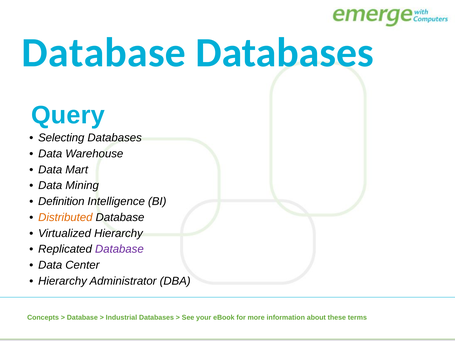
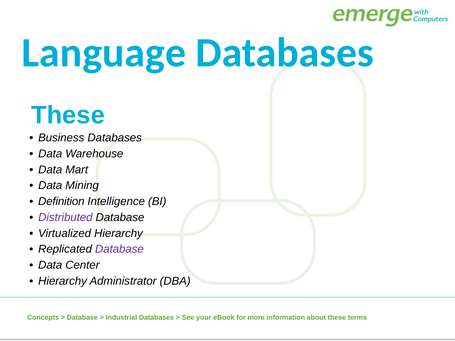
Database at (104, 53): Database -> Language
Query at (68, 115): Query -> These
Selecting: Selecting -> Business
Distributed colour: orange -> purple
